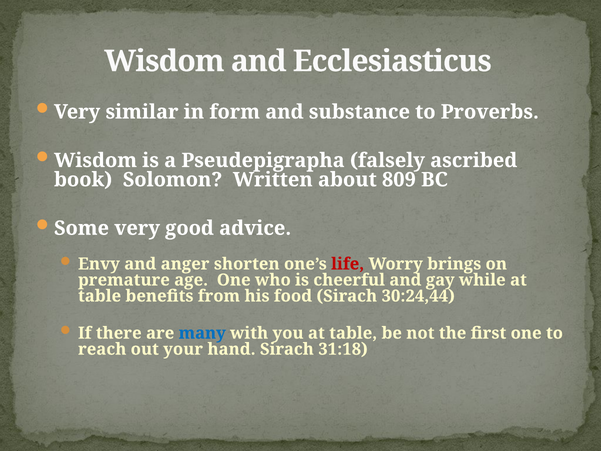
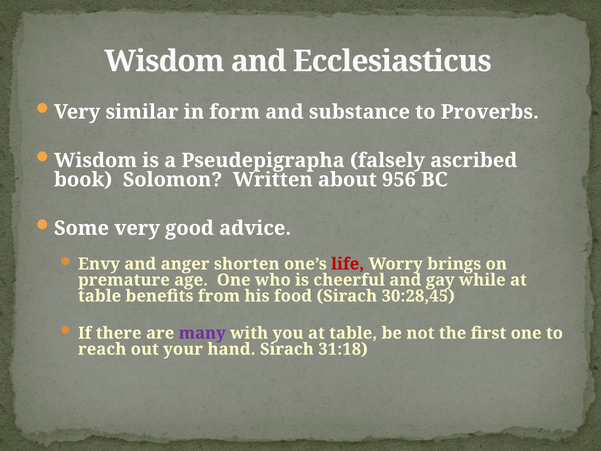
809: 809 -> 956
30:24,44: 30:24,44 -> 30:28,45
many colour: blue -> purple
